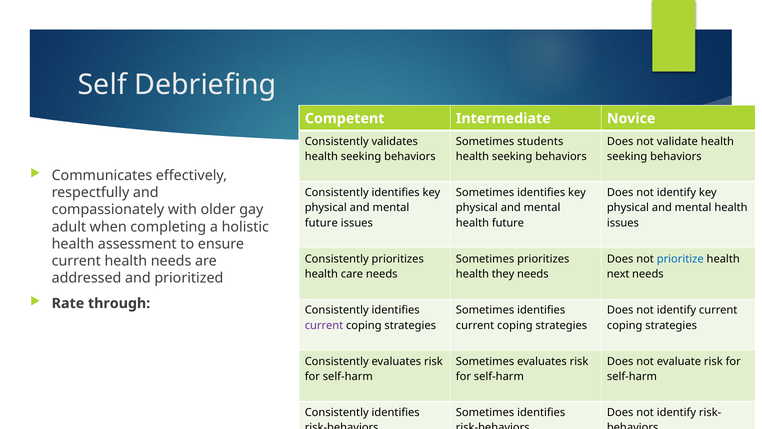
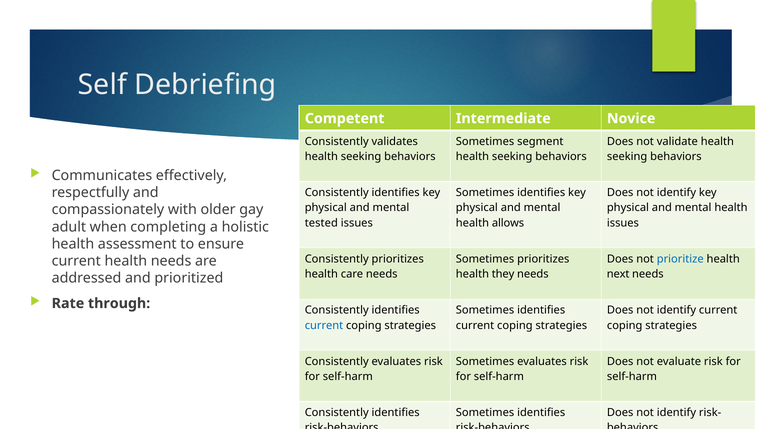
students: students -> segment
future at (321, 223): future -> tested
health future: future -> allows
current at (324, 325) colour: purple -> blue
